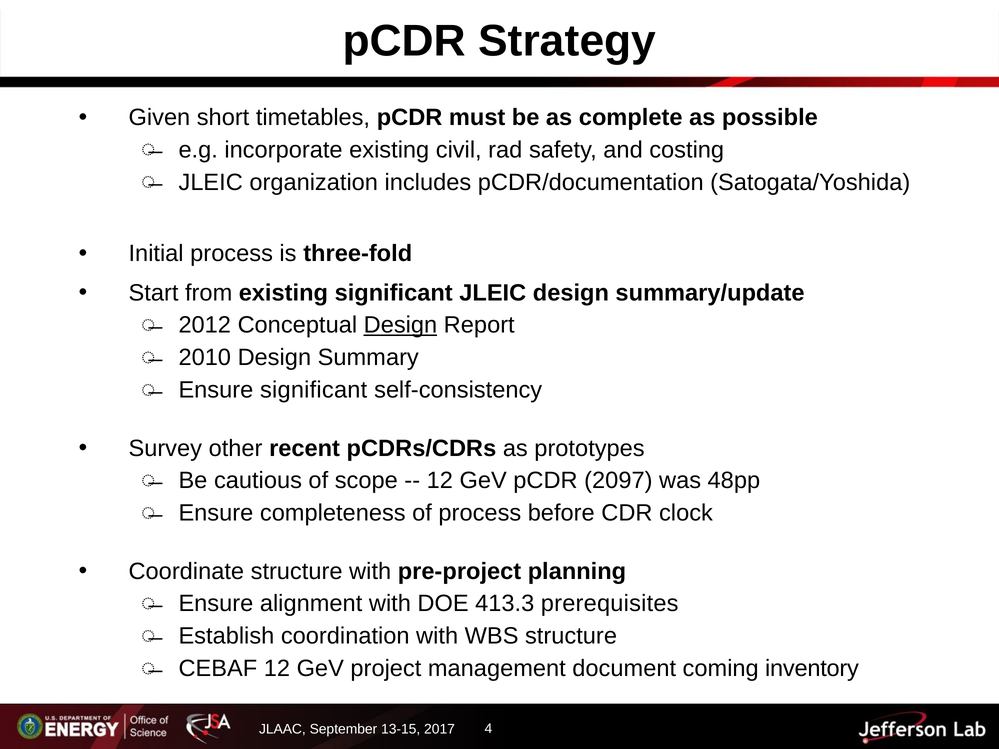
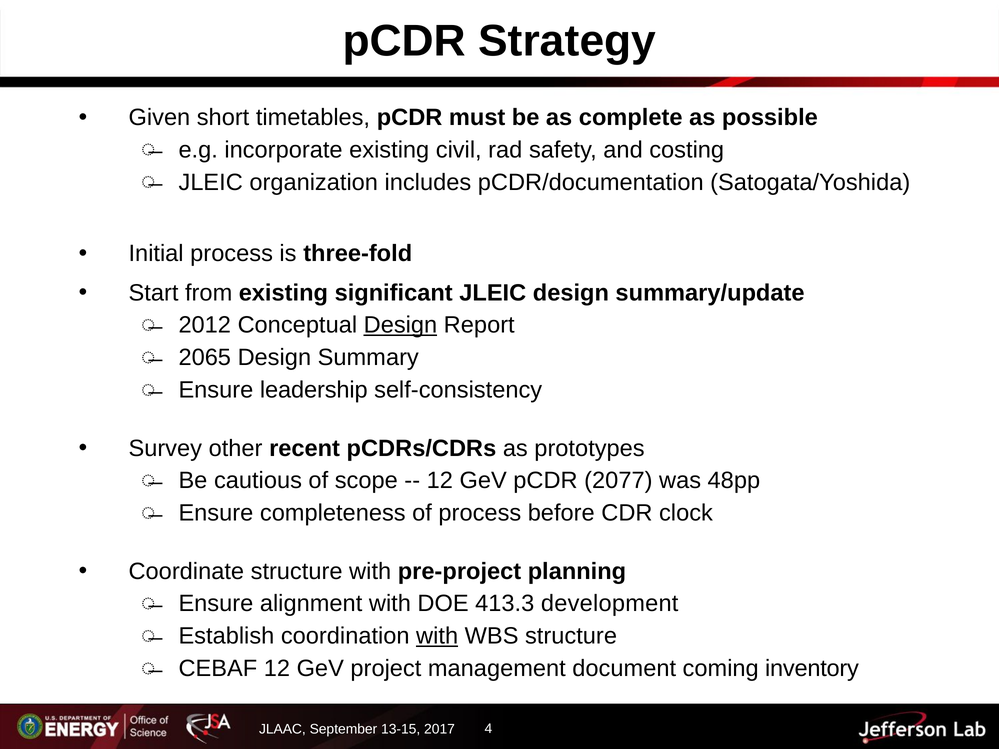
2010: 2010 -> 2065
Ensure significant: significant -> leadership
2097: 2097 -> 2077
prerequisites: prerequisites -> development
with at (437, 636) underline: none -> present
